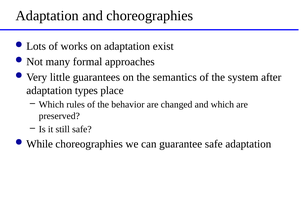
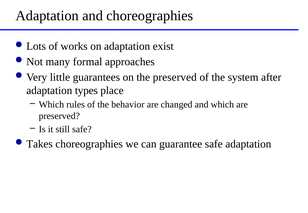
the semantics: semantics -> preserved
While: While -> Takes
